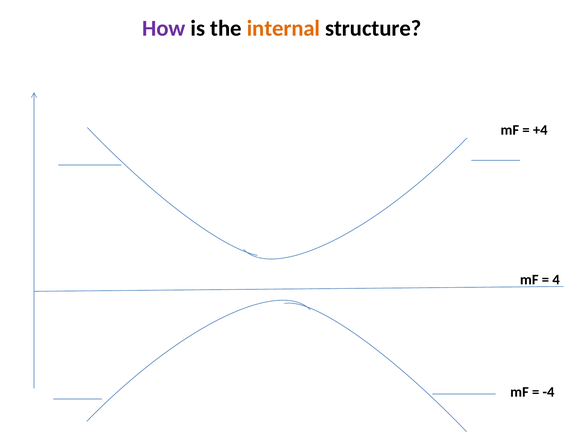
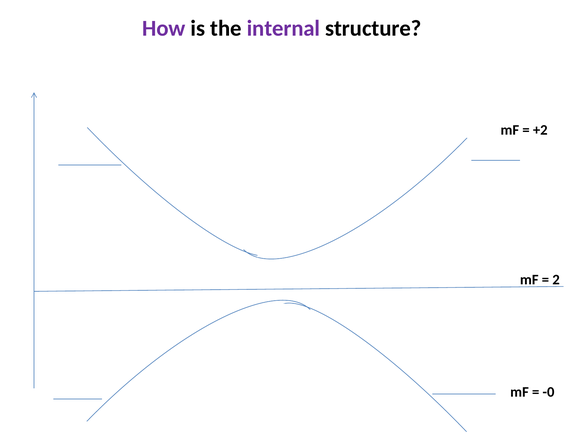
internal colour: orange -> purple
+4: +4 -> +2
4: 4 -> 2
-4: -4 -> -0
